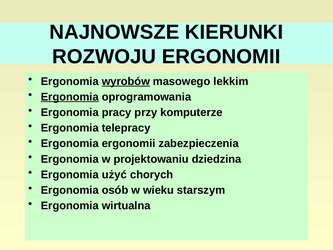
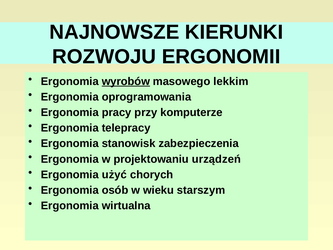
Ergonomia at (70, 97) underline: present -> none
Ergonomia ergonomii: ergonomii -> stanowisk
dziedzina: dziedzina -> urządzeń
